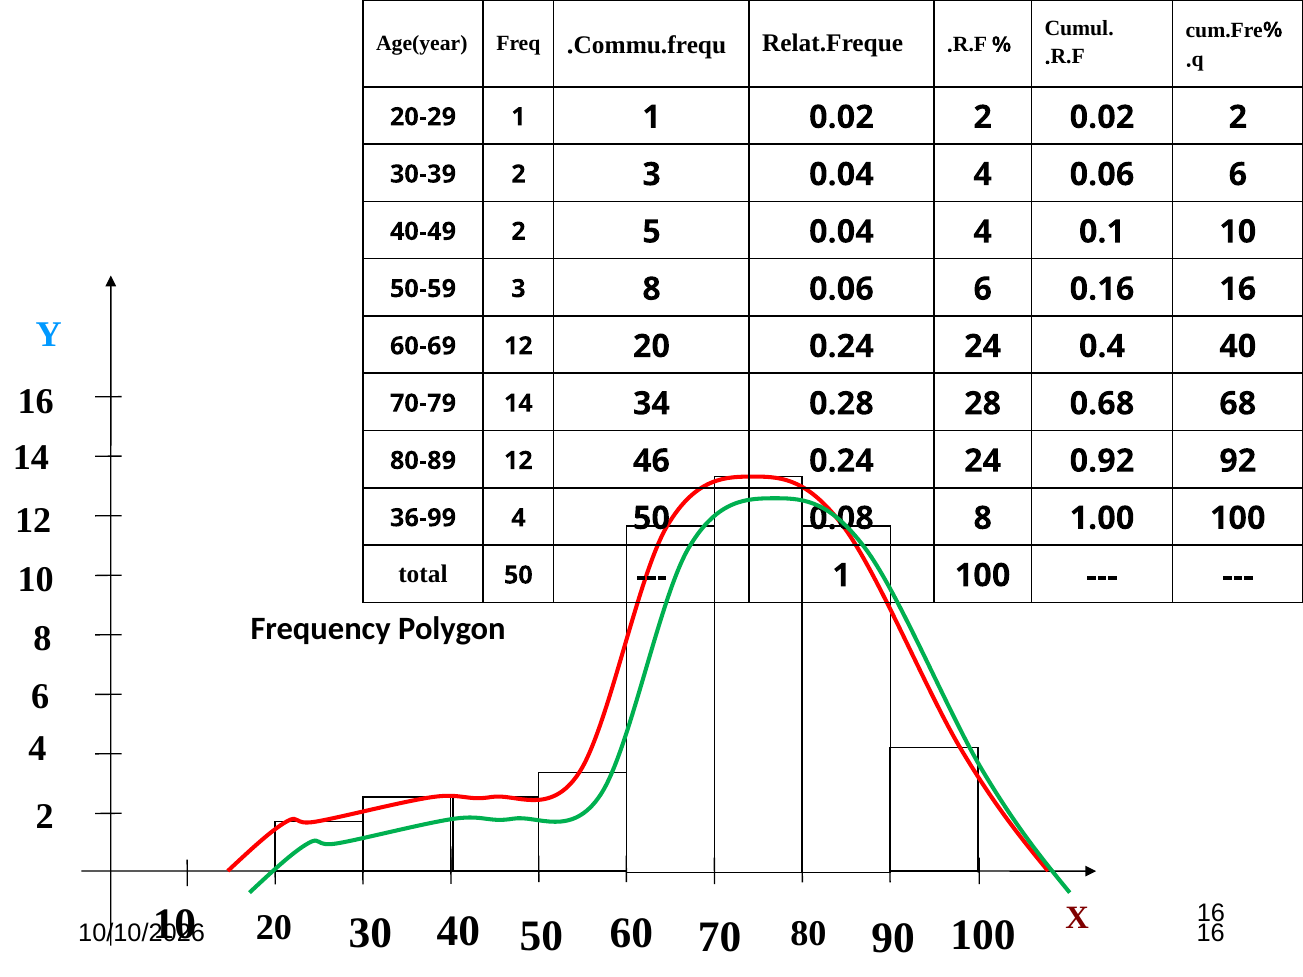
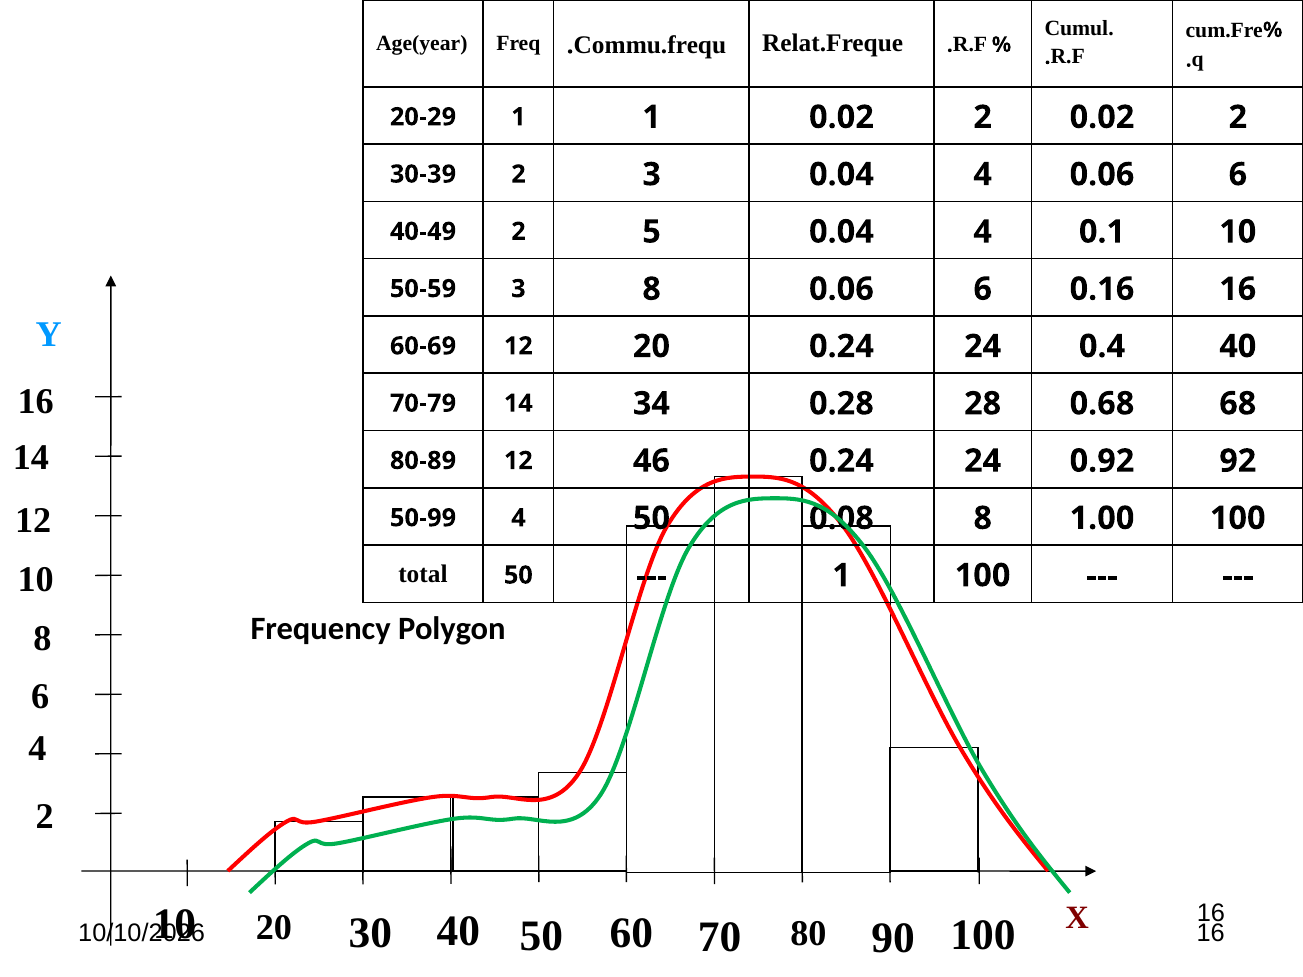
36-99: 36-99 -> 50-99
